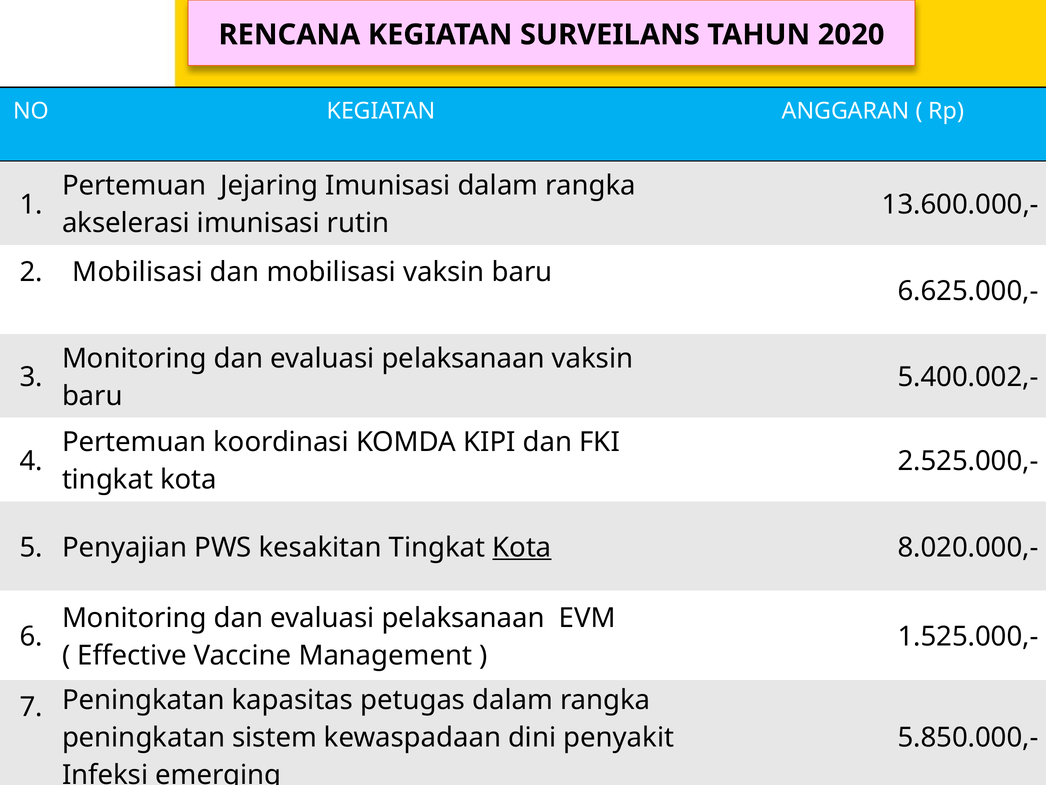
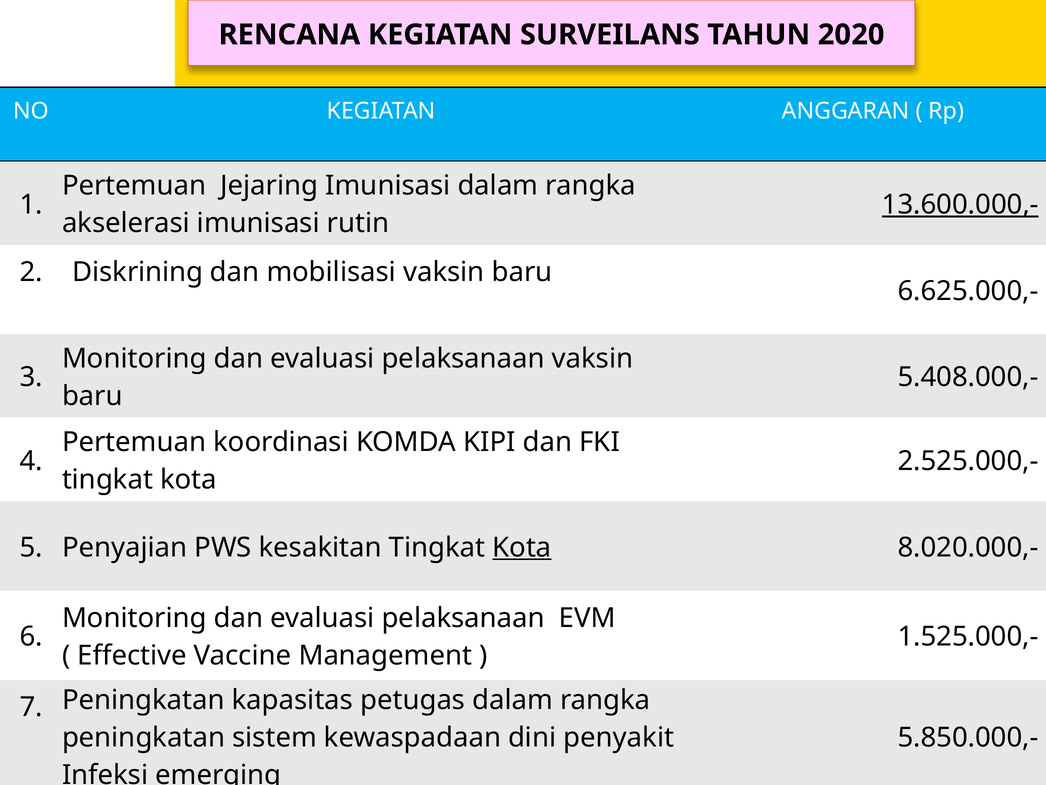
13.600.000,- underline: none -> present
2 Mobilisasi: Mobilisasi -> Diskrining
5.400.002,-: 5.400.002,- -> 5.408.000,-
